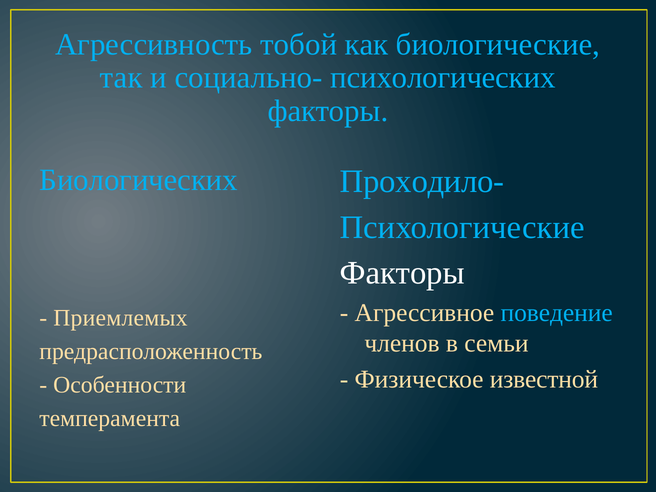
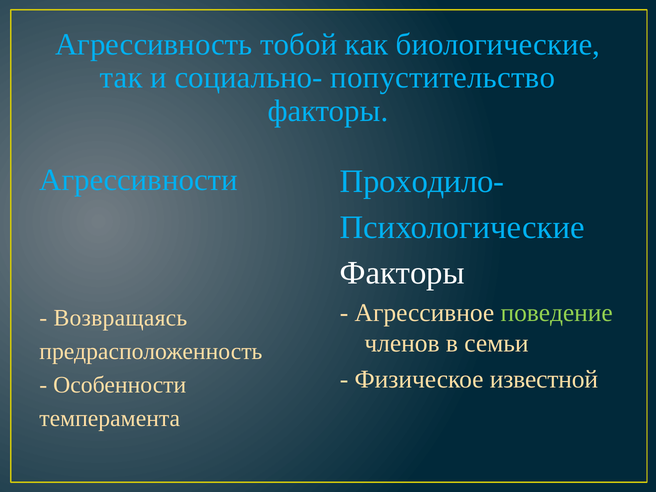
психологических: психологических -> попустительство
Биологических: Биологических -> Агрессивности
поведение colour: light blue -> light green
Приемлемых: Приемлемых -> Возвращаясь
